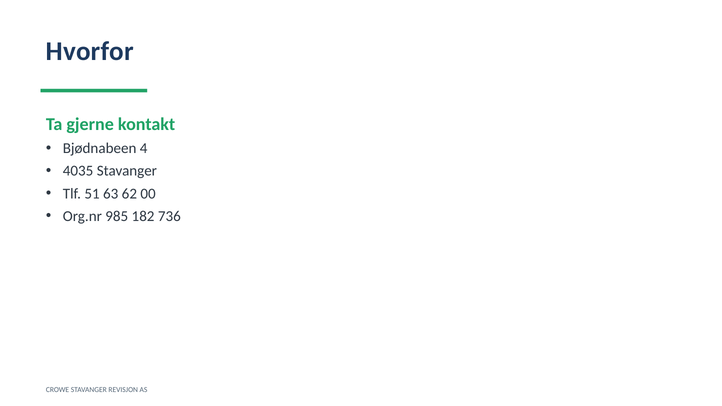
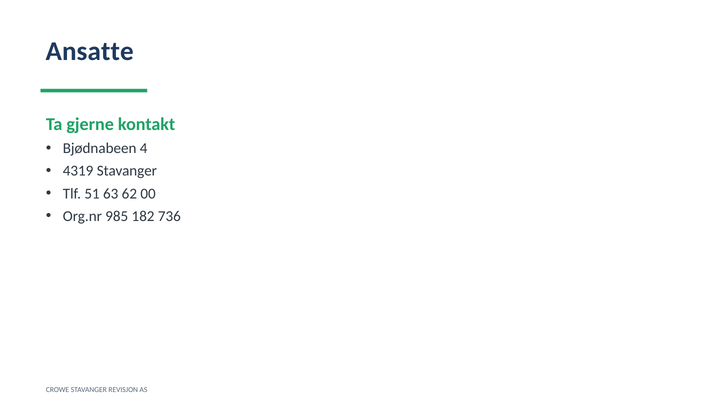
Hvorfor: Hvorfor -> Ansatte
4035: 4035 -> 4319
